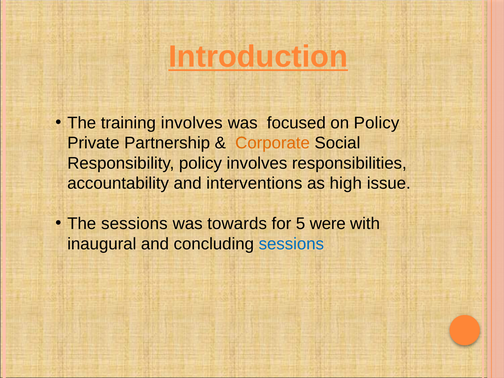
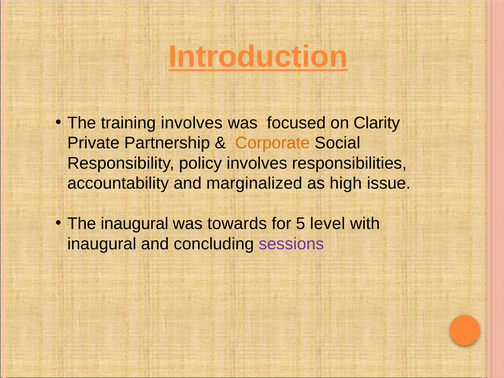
on Policy: Policy -> Clarity
interventions: interventions -> marginalized
The sessions: sessions -> inaugural
were: were -> level
sessions at (291, 244) colour: blue -> purple
